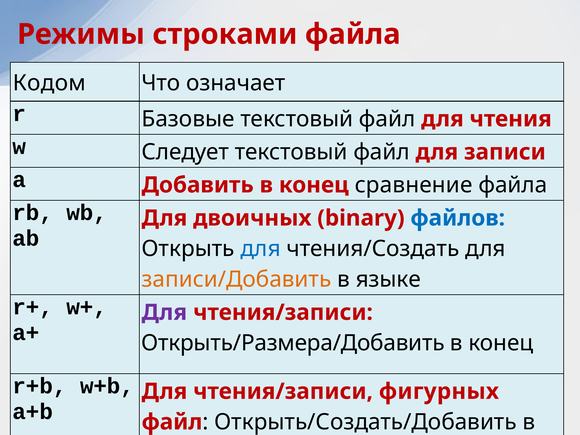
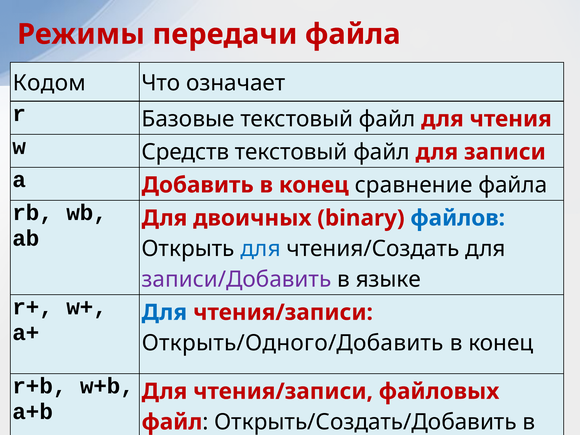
строками: строками -> передачи
Следует: Следует -> Средств
записи/Добавить colour: orange -> purple
Для at (164, 312) colour: purple -> blue
Открыть/Размера/Добавить: Открыть/Размера/Добавить -> Открыть/Одного/Добавить
фигурных: фигурных -> файловых
